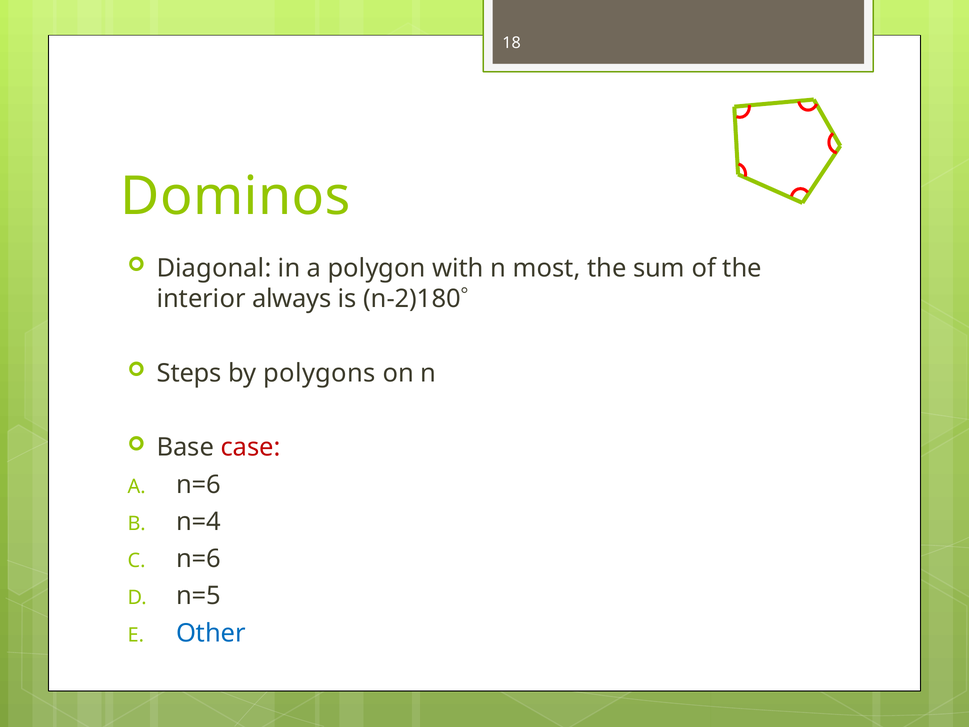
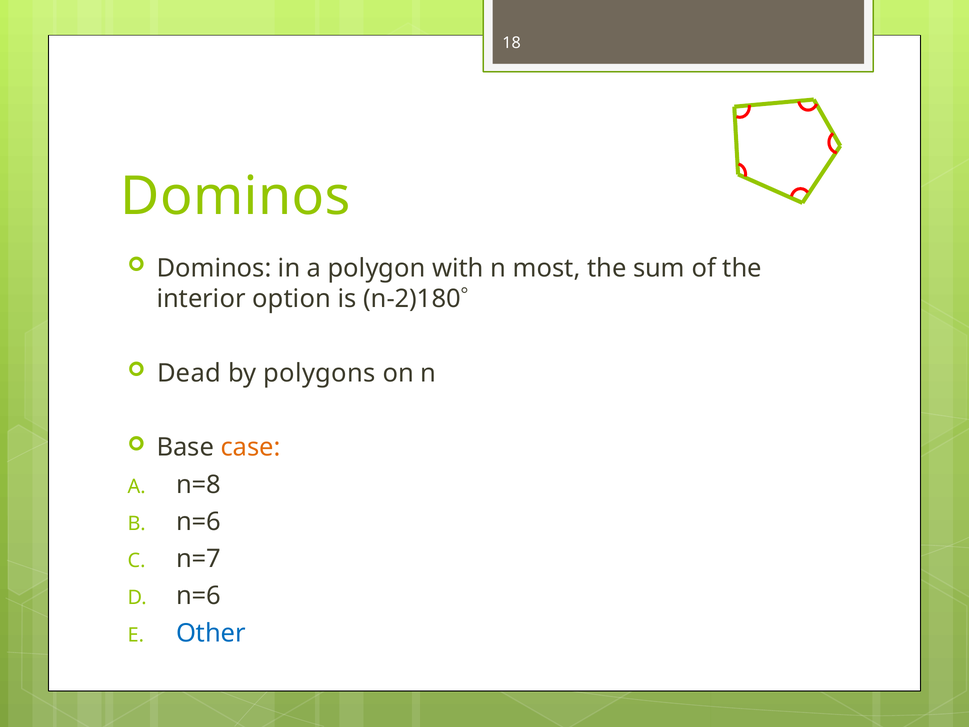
Diagonal at (214, 268): Diagonal -> Dominos
always: always -> option
Steps: Steps -> Dead
case colour: red -> orange
A n=6: n=6 -> n=8
n=4 at (199, 522): n=4 -> n=6
n=6 at (199, 559): n=6 -> n=7
n=5 at (199, 596): n=5 -> n=6
